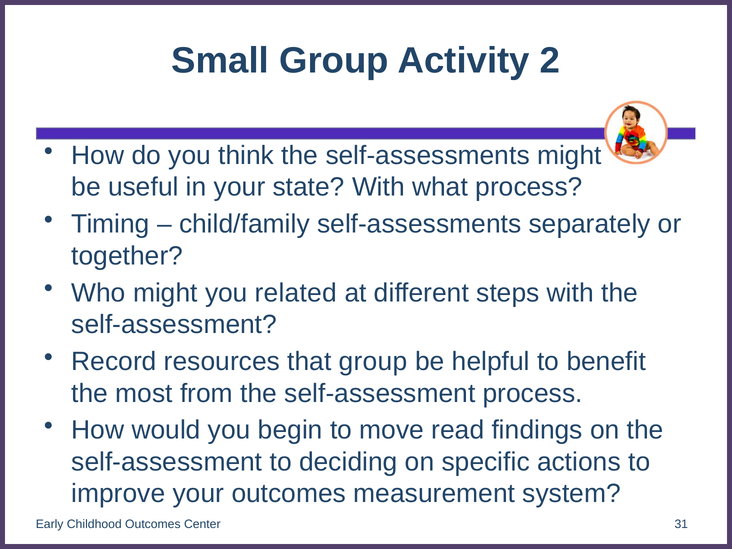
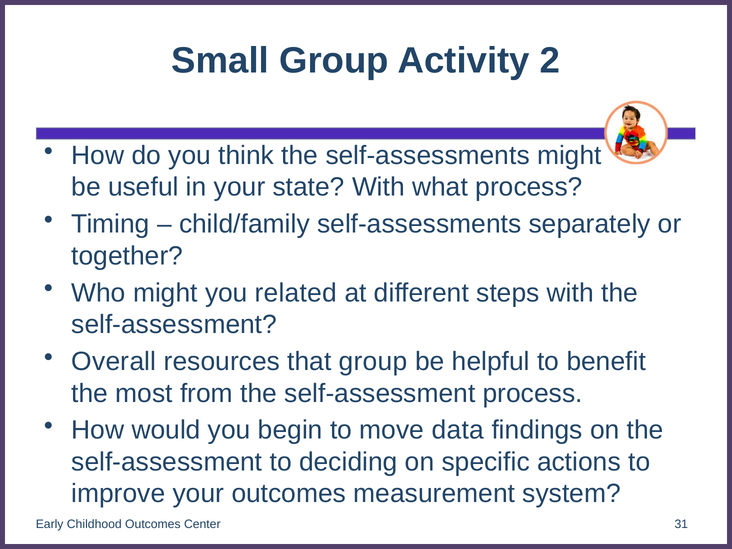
Record: Record -> Overall
read: read -> data
